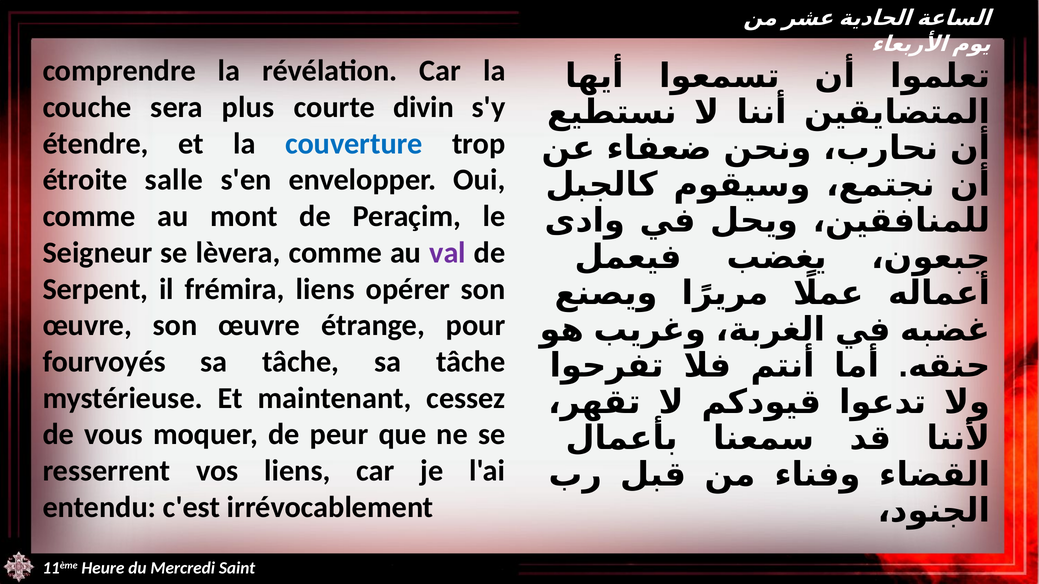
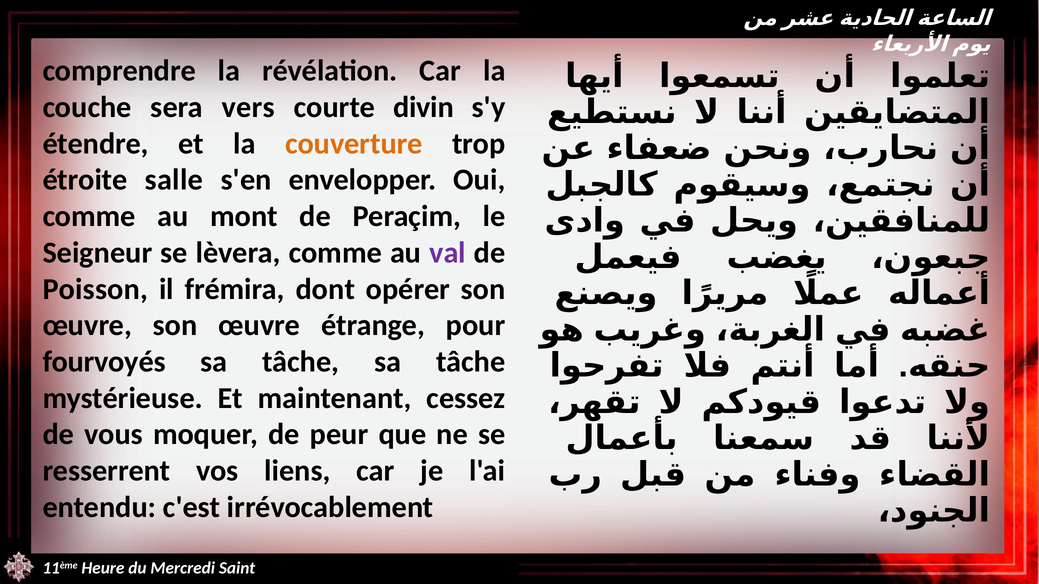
plus: plus -> vers
couverture colour: blue -> orange
Serpent: Serpent -> Poisson
frémira liens: liens -> dont
